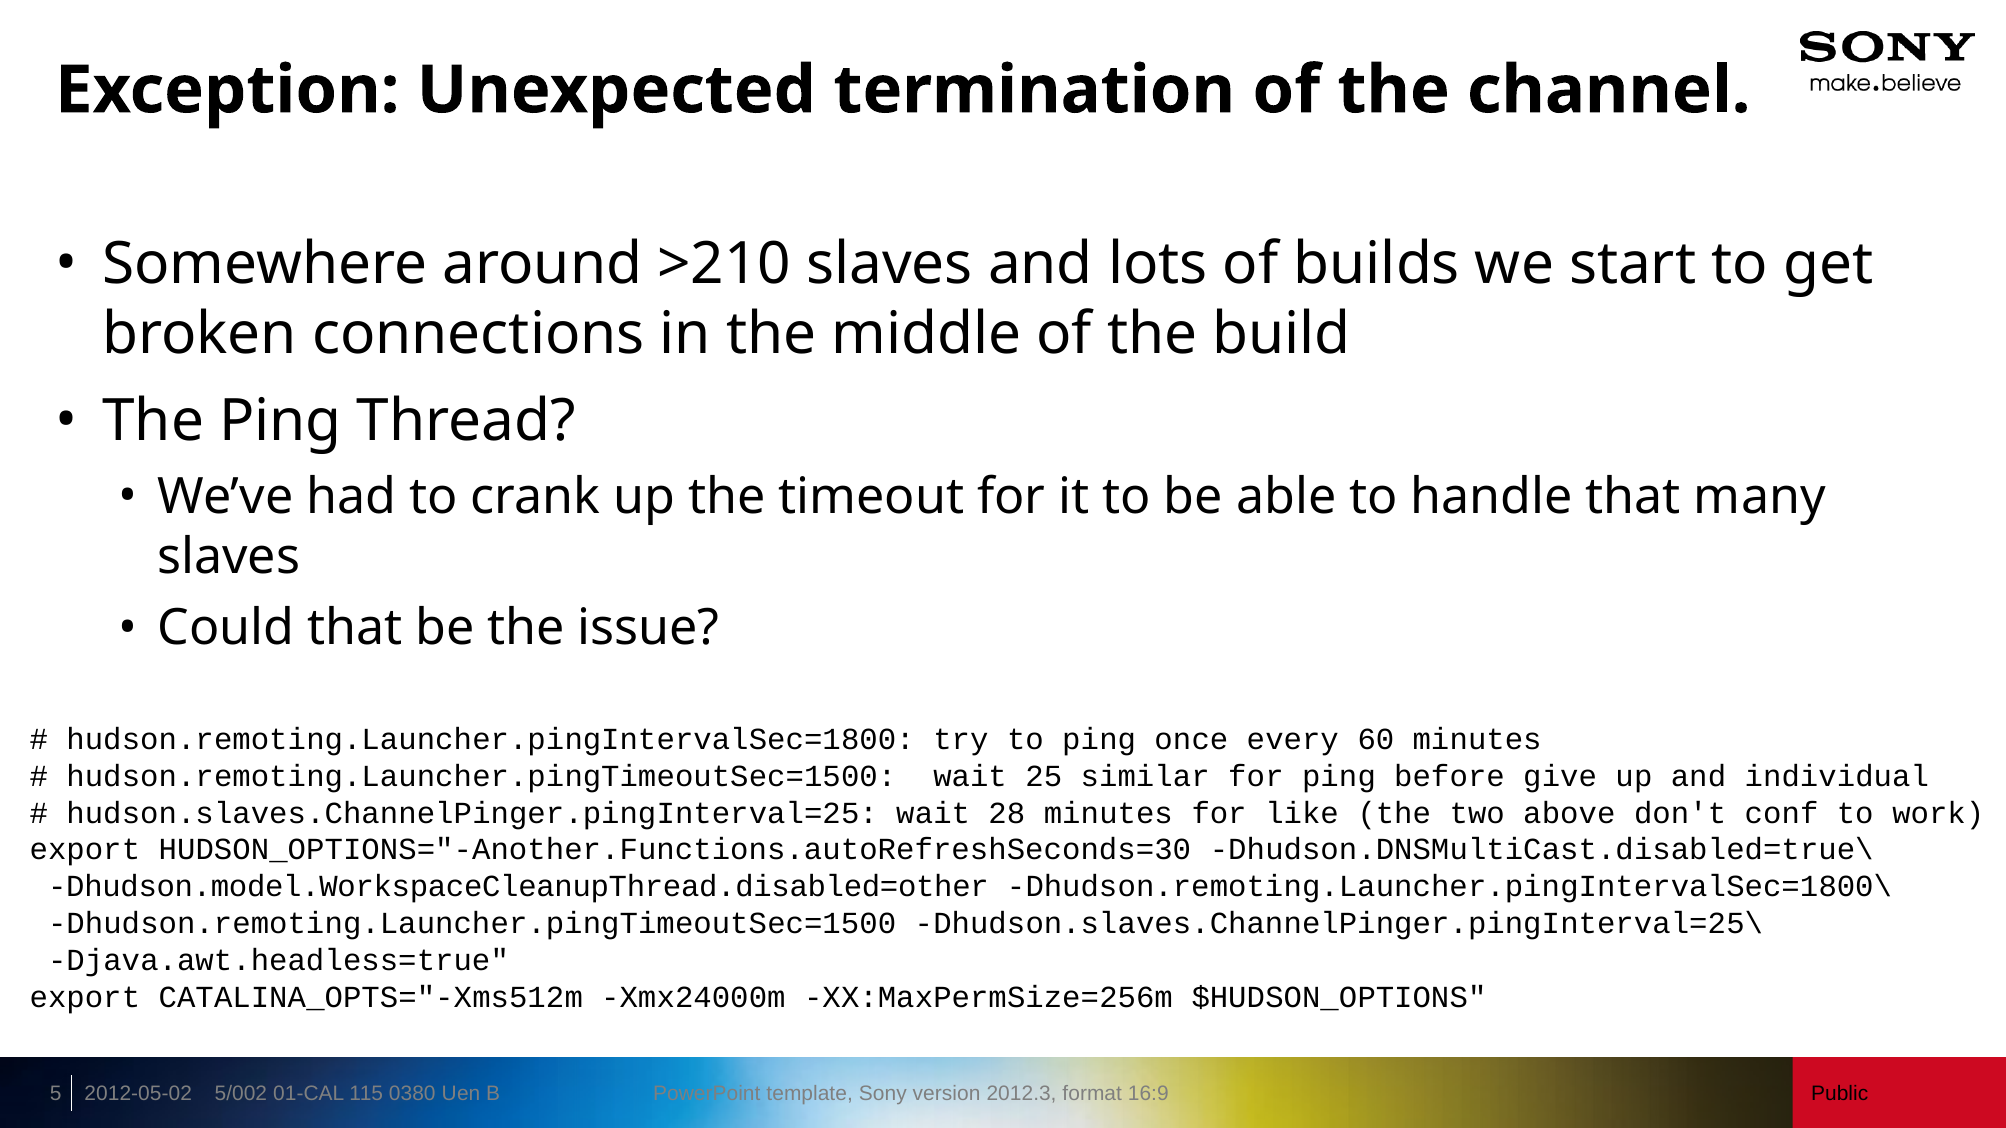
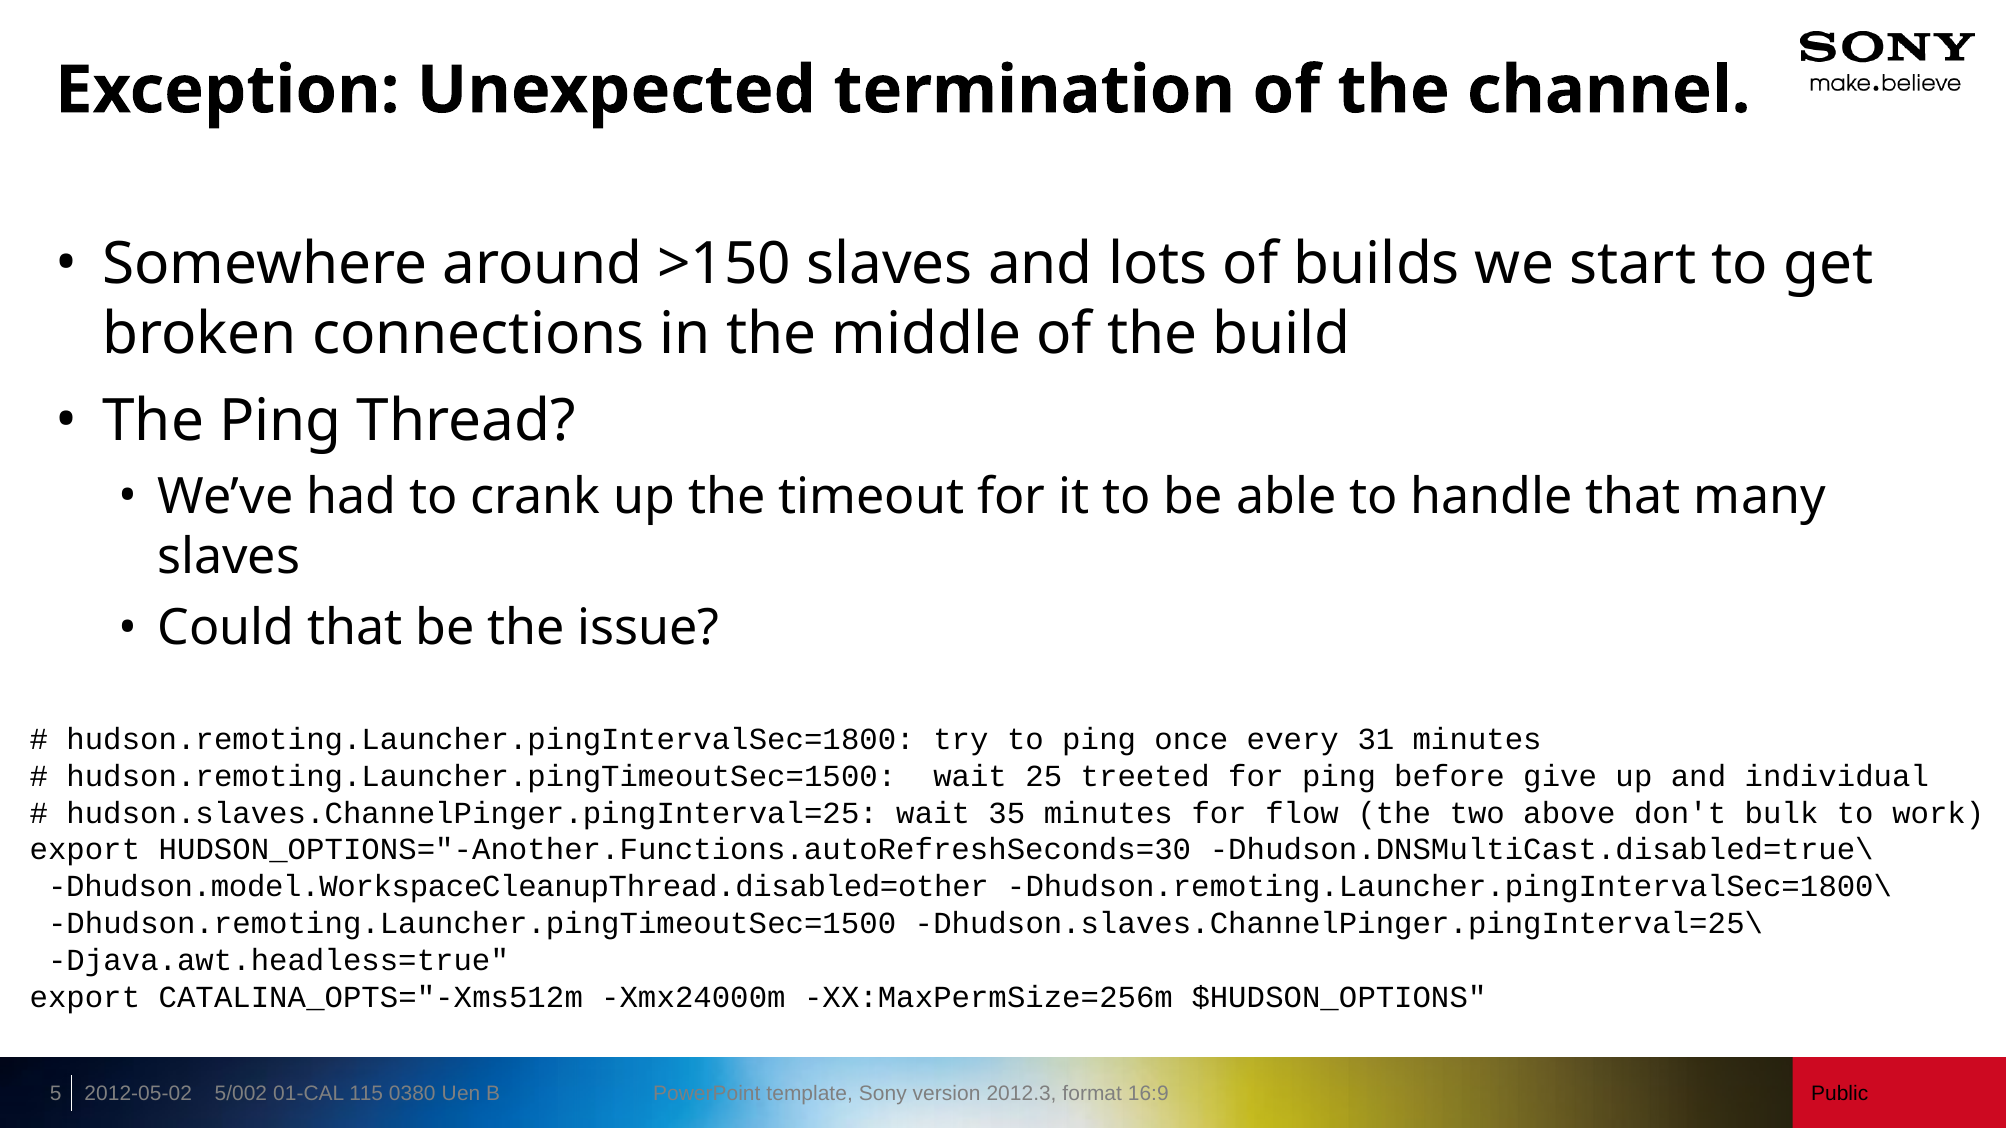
>210: >210 -> >150
60: 60 -> 31
similar: similar -> treeted
28: 28 -> 35
like: like -> flow
conf: conf -> bulk
